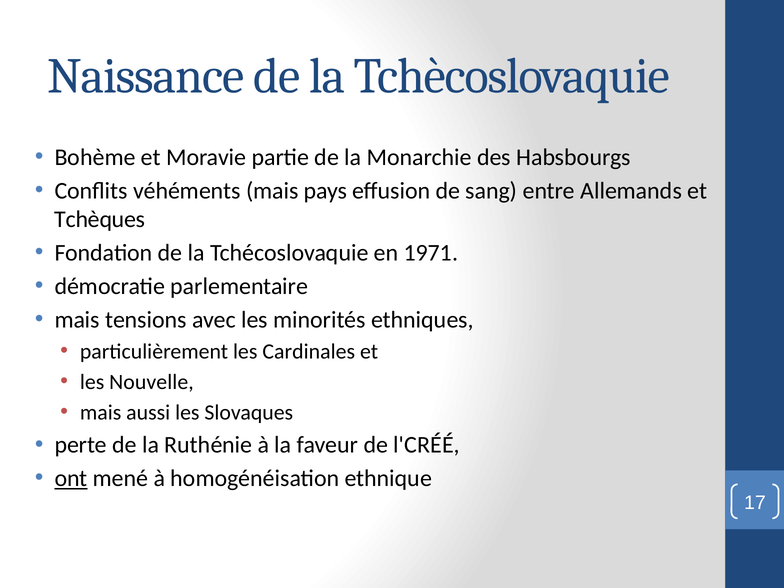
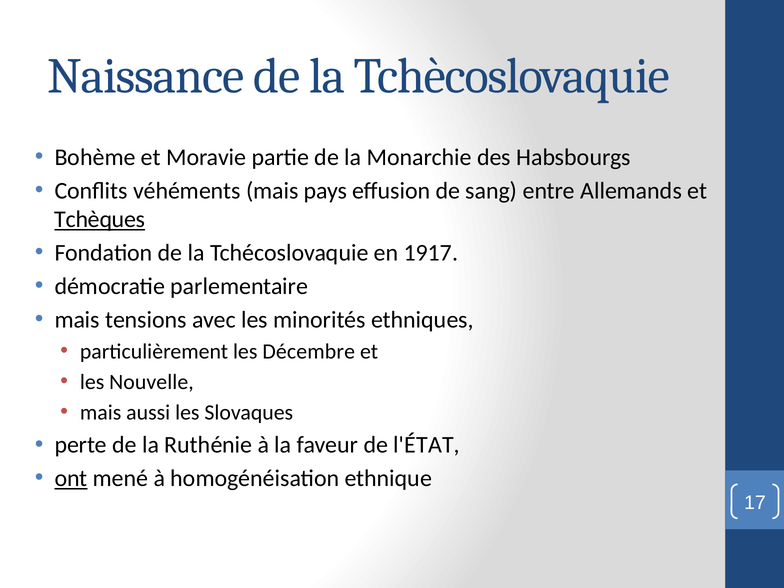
Tchèques underline: none -> present
1971: 1971 -> 1917
Cardinales: Cardinales -> Décembre
l'CRÉÉ: l'CRÉÉ -> l'ÉTAT
